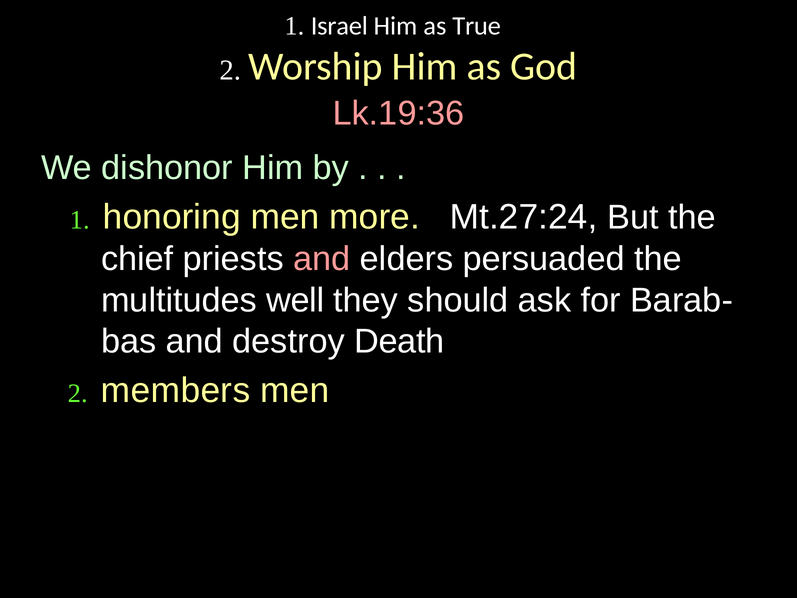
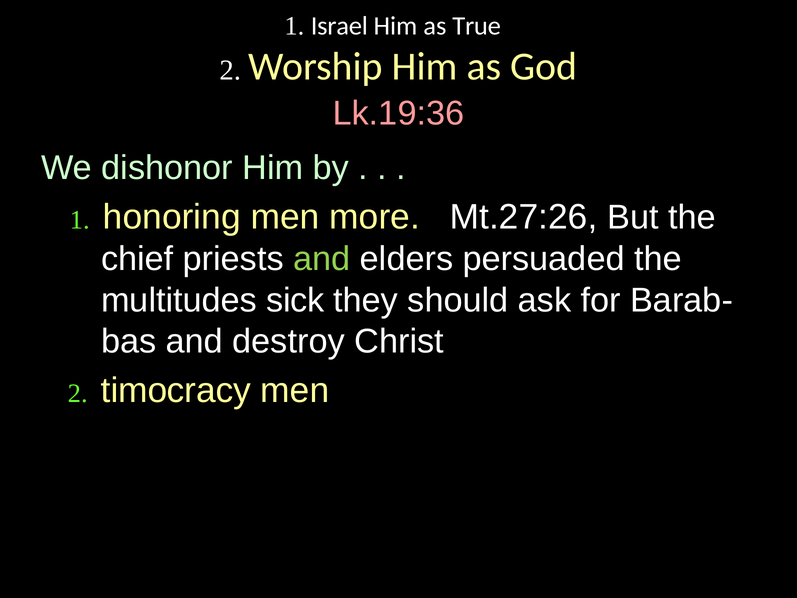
Mt.27:24: Mt.27:24 -> Mt.27:26
and at (322, 259) colour: pink -> light green
well: well -> sick
Death: Death -> Christ
members: members -> timocracy
